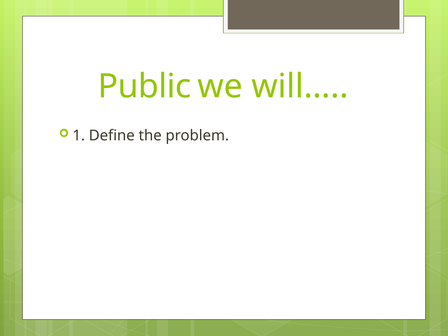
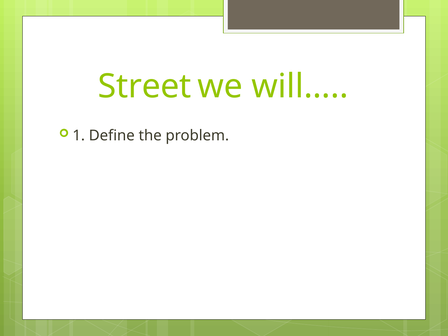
Public: Public -> Street
